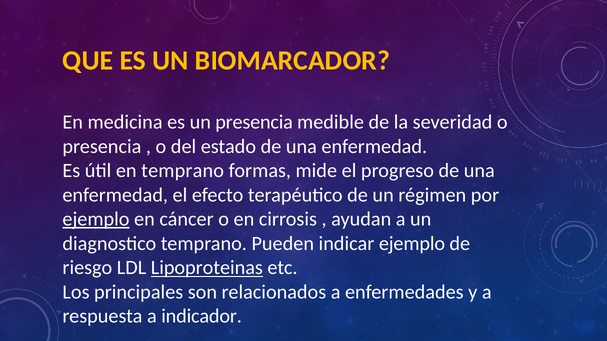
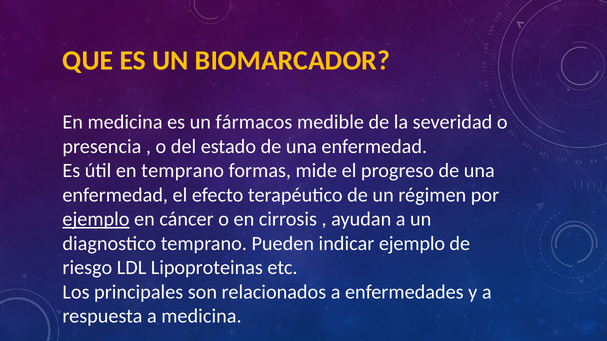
un presencia: presencia -> fármacos
Lipoproteinas underline: present -> none
a indicador: indicador -> medicina
